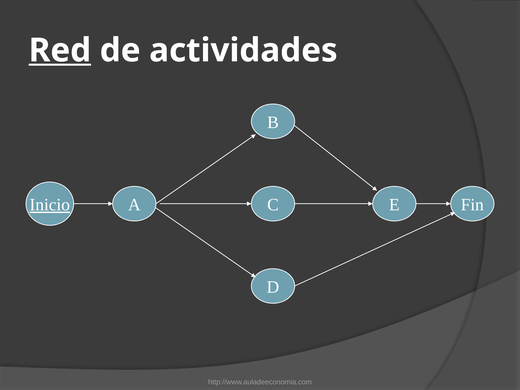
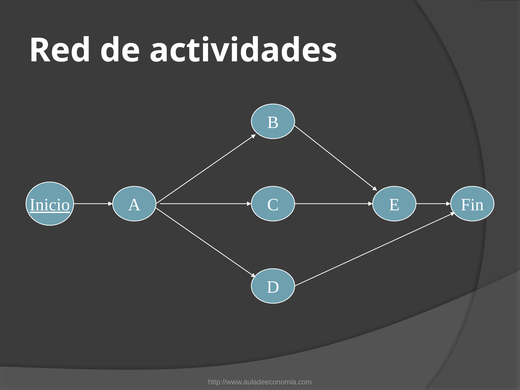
Red underline: present -> none
